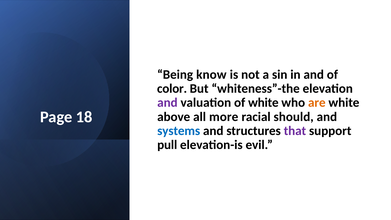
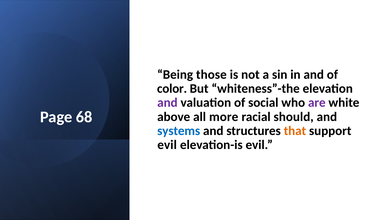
know: know -> those
of white: white -> social
are colour: orange -> purple
18: 18 -> 68
that colour: purple -> orange
pull at (167, 145): pull -> evil
